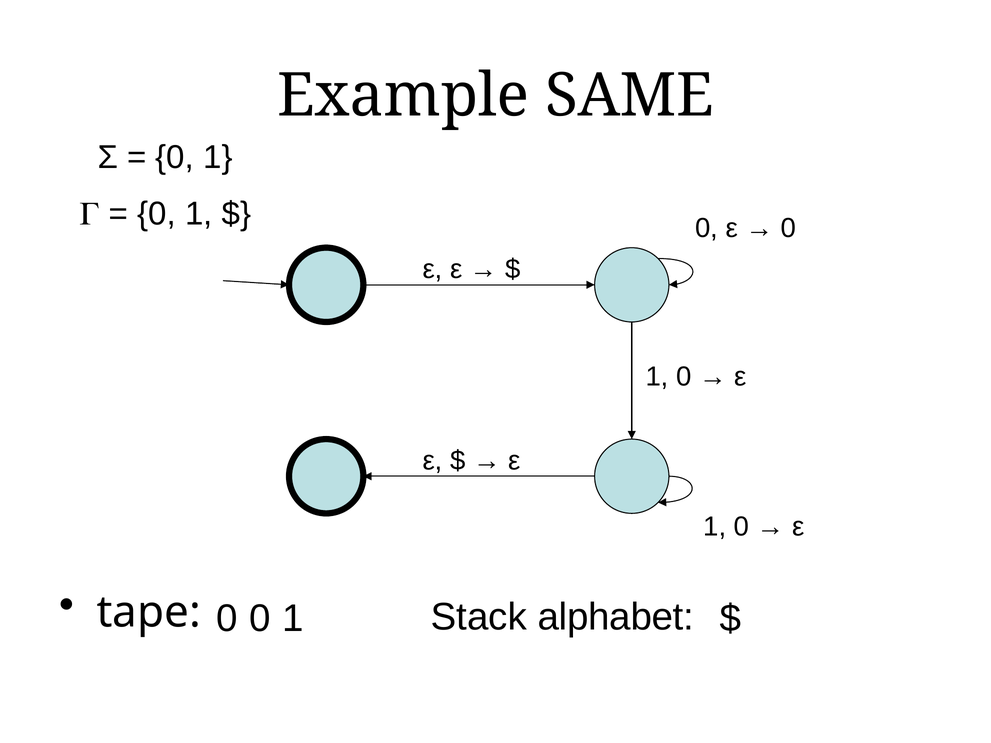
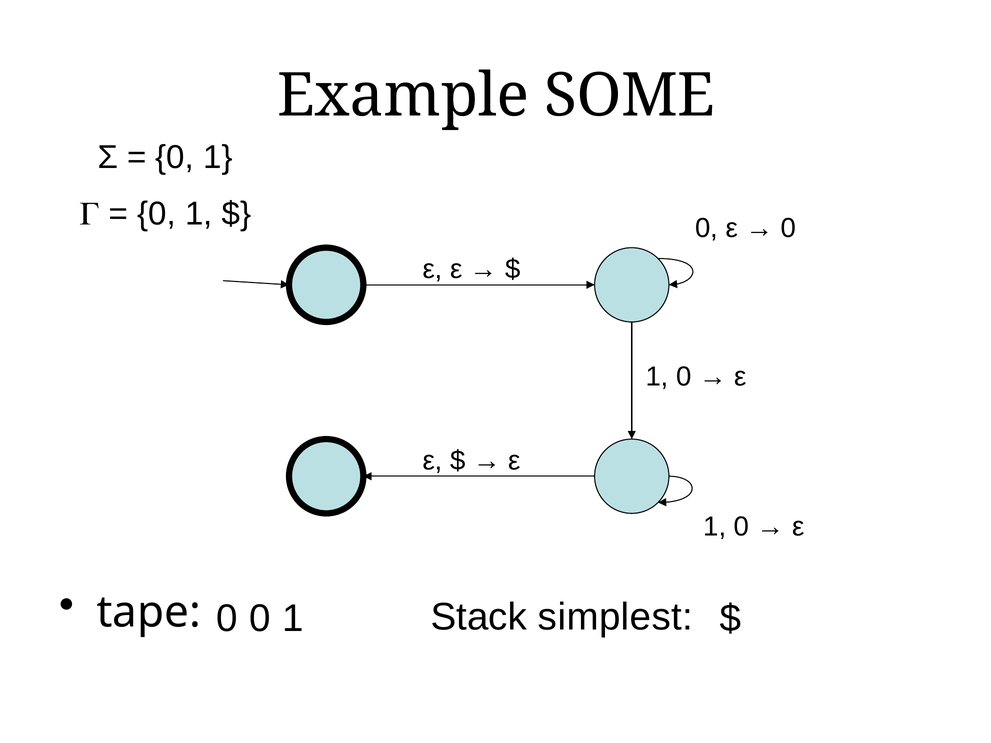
SAME: SAME -> SOME
alphabet: alphabet -> simplest
